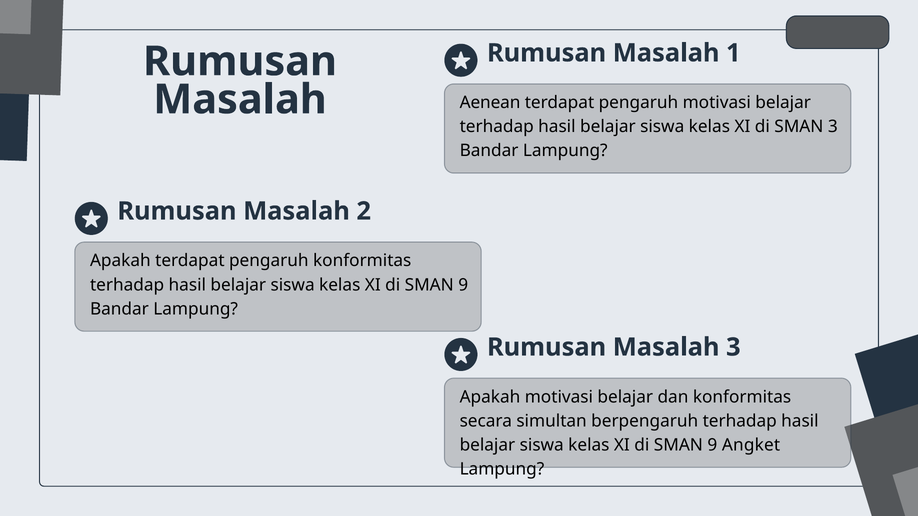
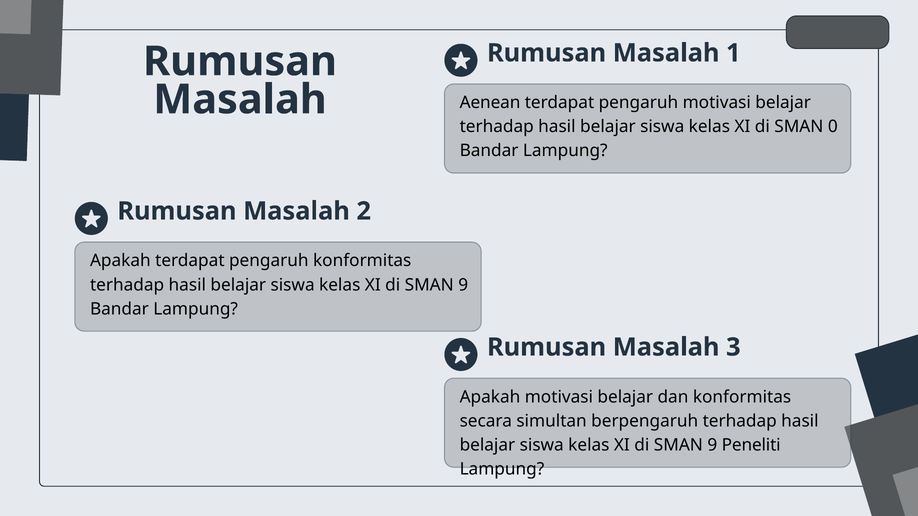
SMAN 3: 3 -> 0
Angket: Angket -> Peneliti
